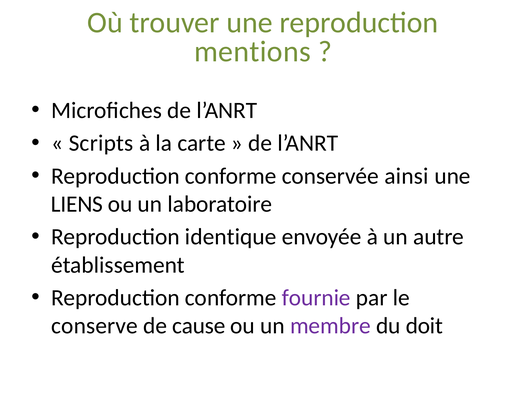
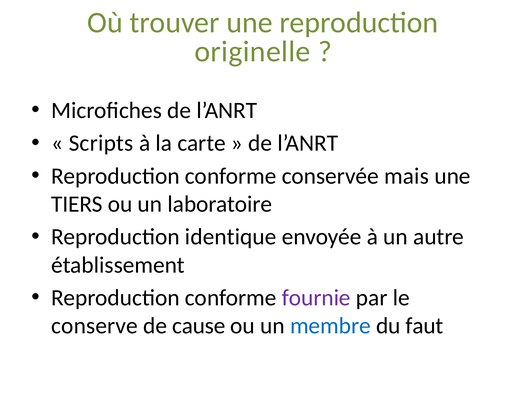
mentions: mentions -> originelle
ainsi: ainsi -> mais
LIENS: LIENS -> TIERS
membre colour: purple -> blue
doit: doit -> faut
